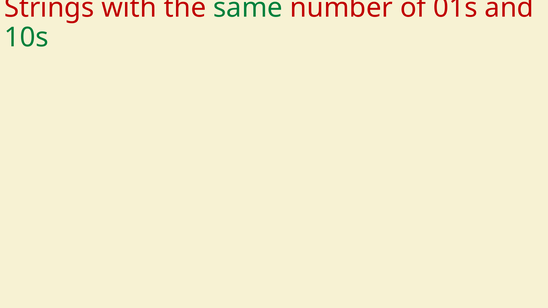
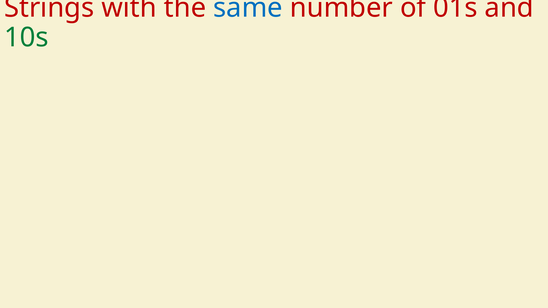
same colour: green -> blue
